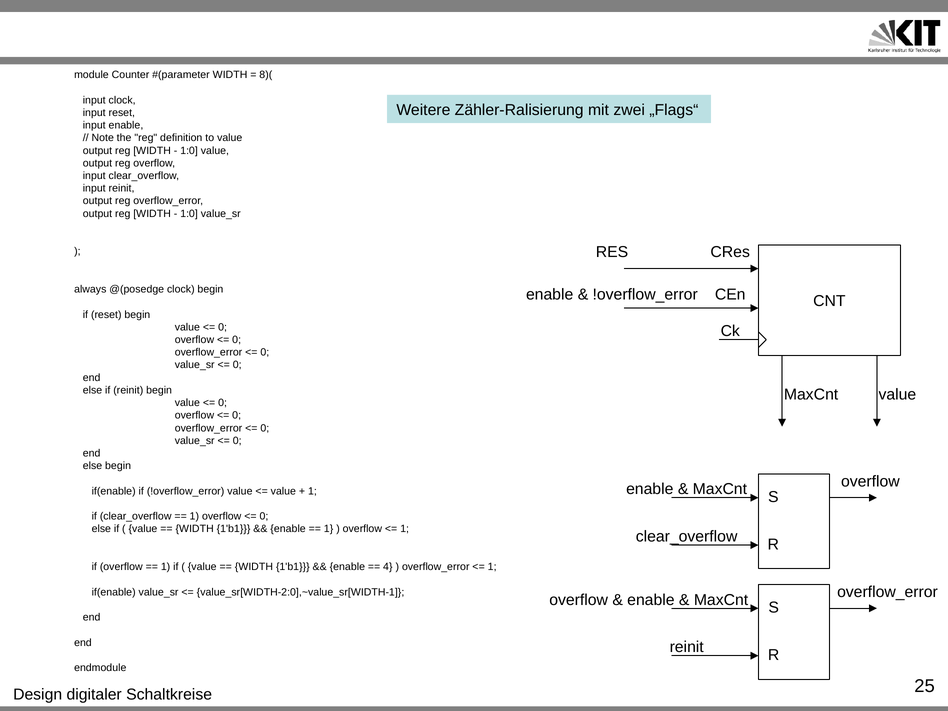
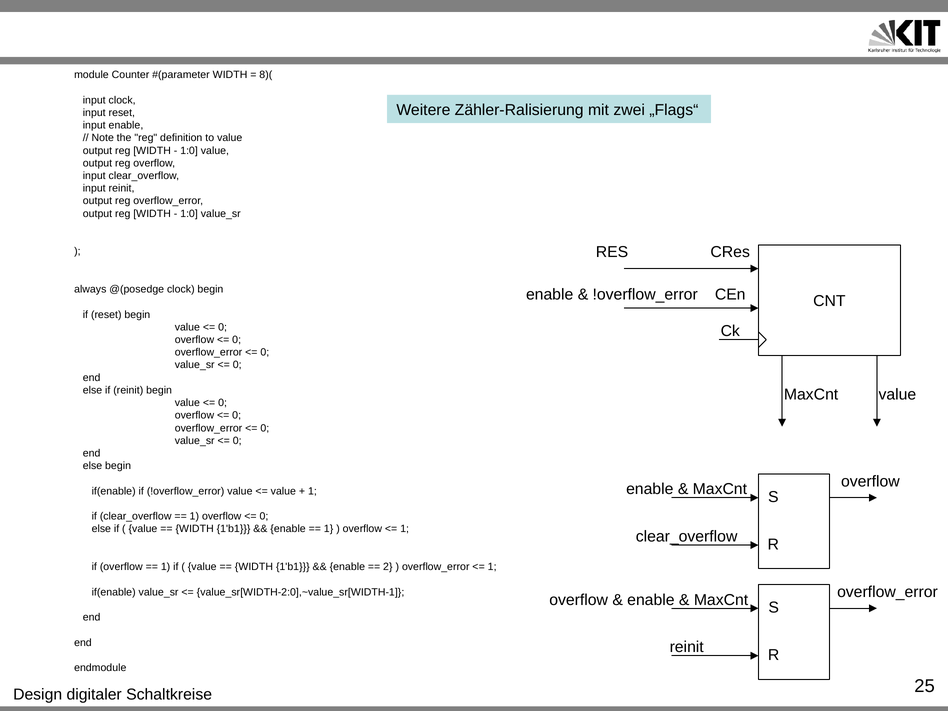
4: 4 -> 2
